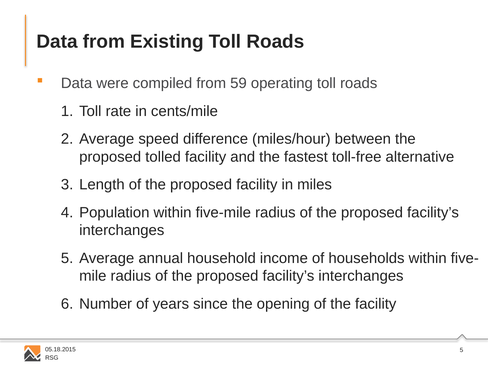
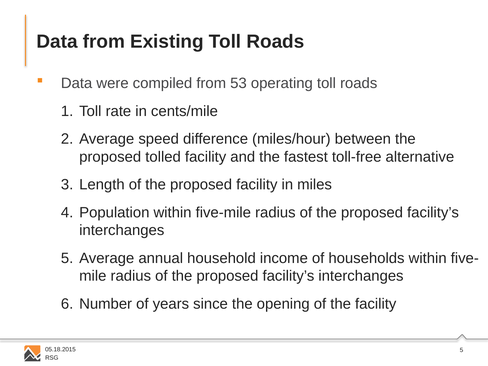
59: 59 -> 53
